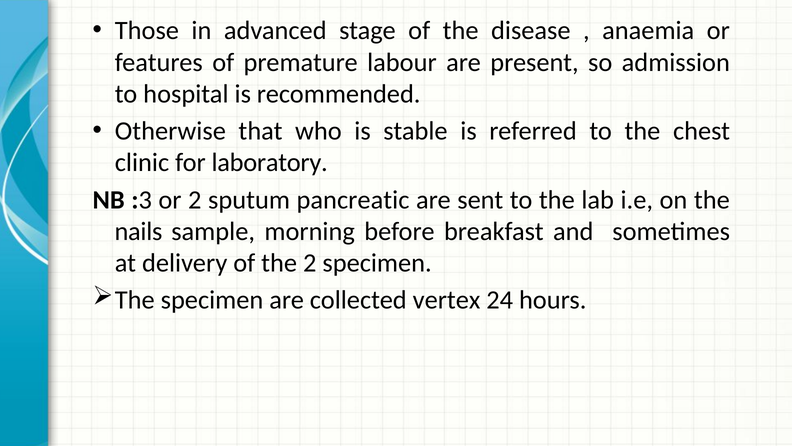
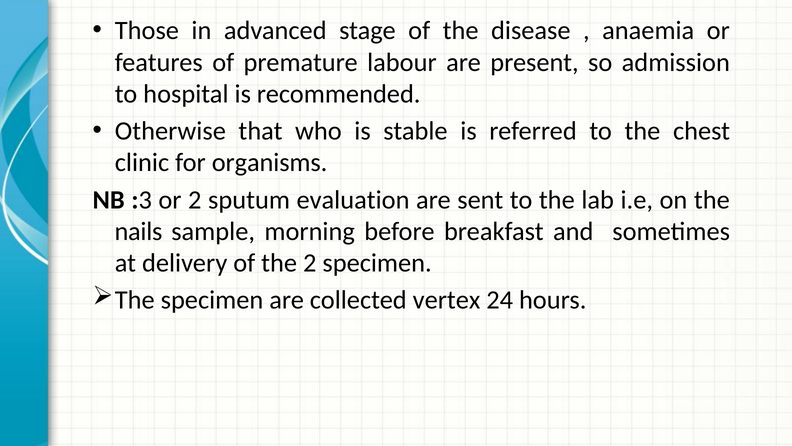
laboratory: laboratory -> organisms
pancreatic: pancreatic -> evaluation
